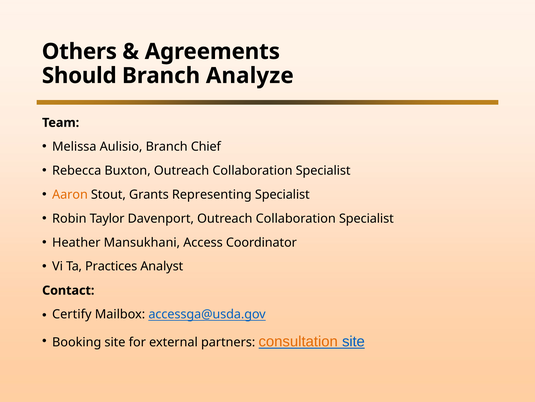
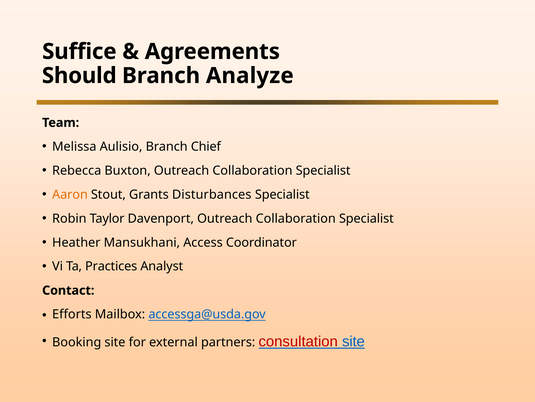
Others: Others -> Suffice
Representing: Representing -> Disturbances
Certify: Certify -> Efforts
consultation colour: orange -> red
